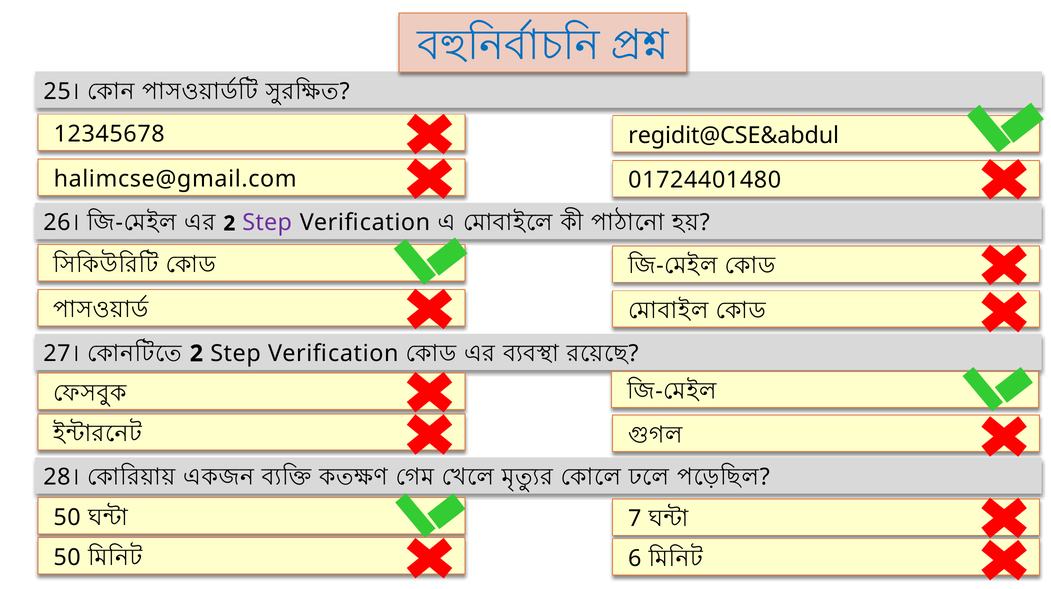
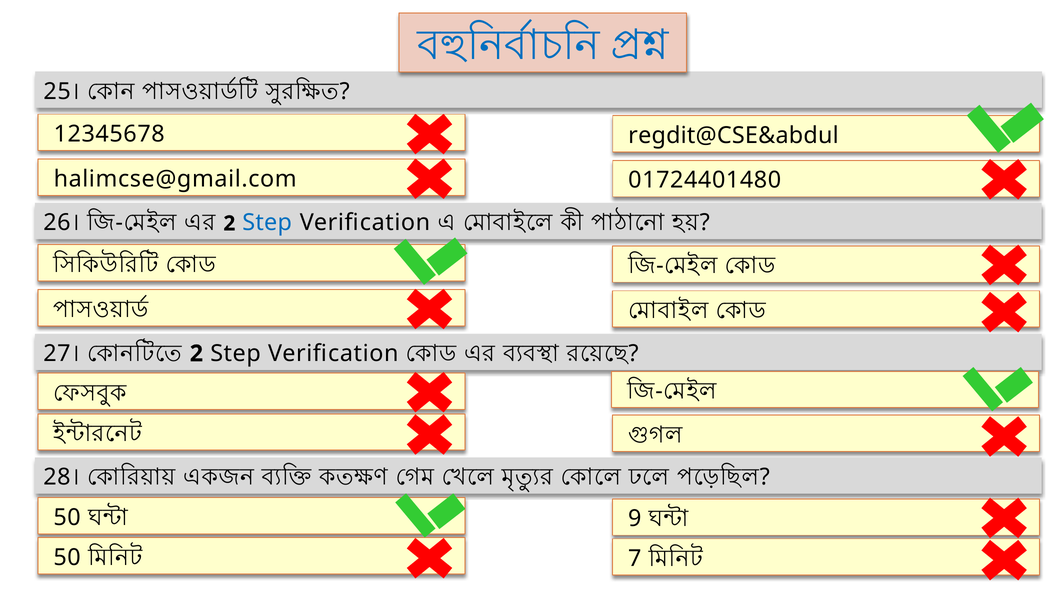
regidit@CSE&abdul: regidit@CSE&abdul -> regdit@CSE&abdul
Step at (267, 223) colour: purple -> blue
7: 7 -> 9
6: 6 -> 7
